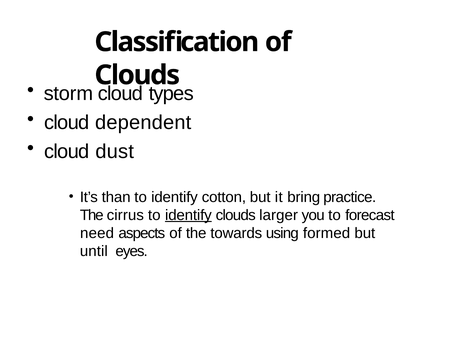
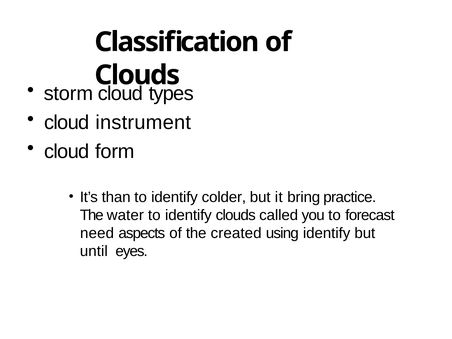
dependent: dependent -> instrument
dust: dust -> form
cotton: cotton -> colder
cirrus: cirrus -> water
identify at (188, 215) underline: present -> none
larger: larger -> called
towards: towards -> created
using formed: formed -> identify
